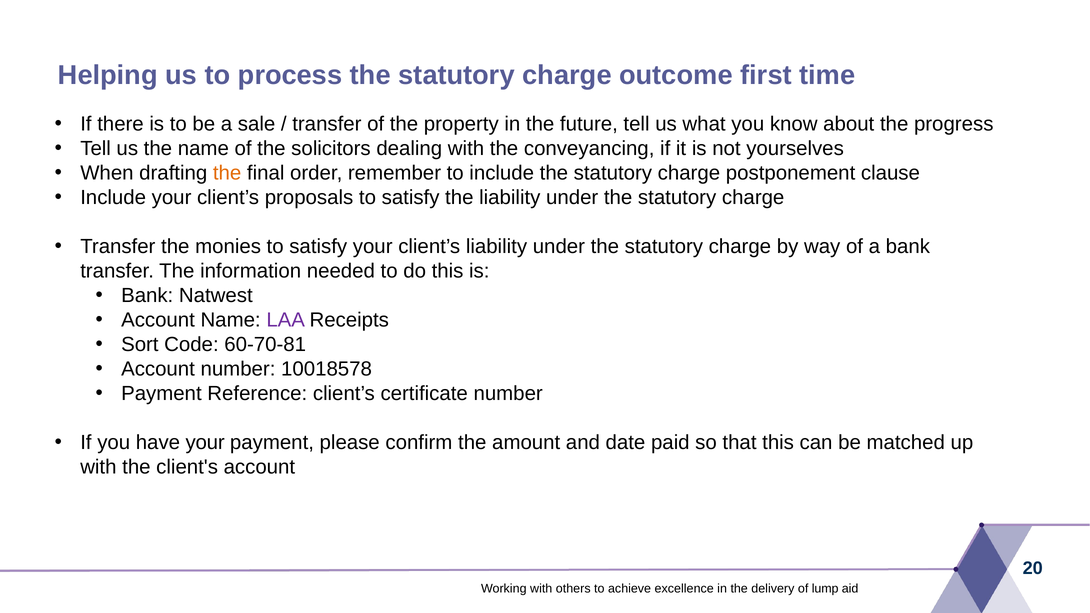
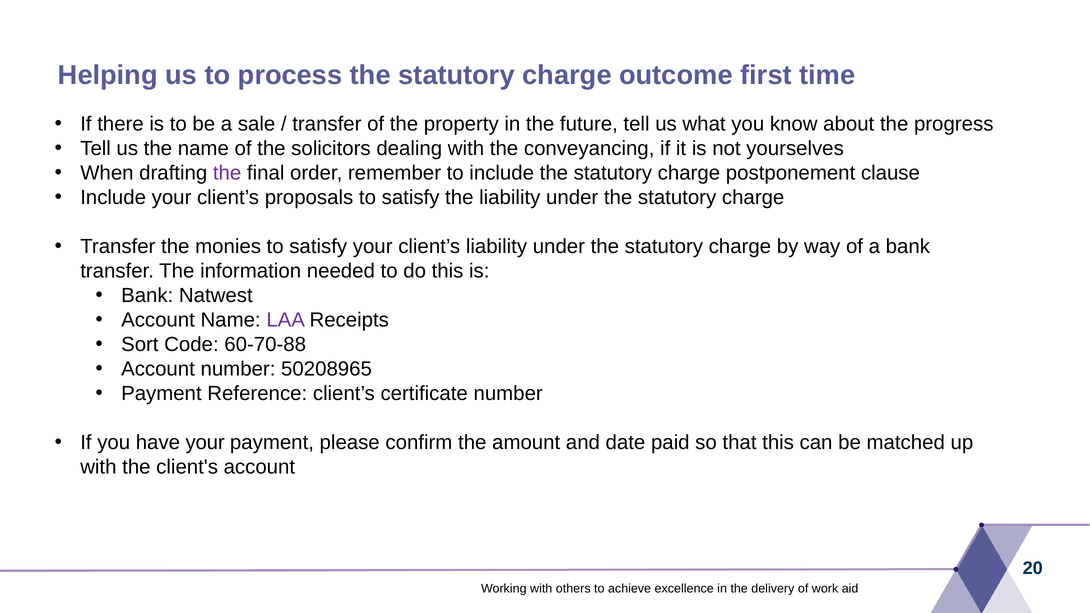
the at (227, 173) colour: orange -> purple
60-70-81: 60-70-81 -> 60-70-88
10018578: 10018578 -> 50208965
lump: lump -> work
